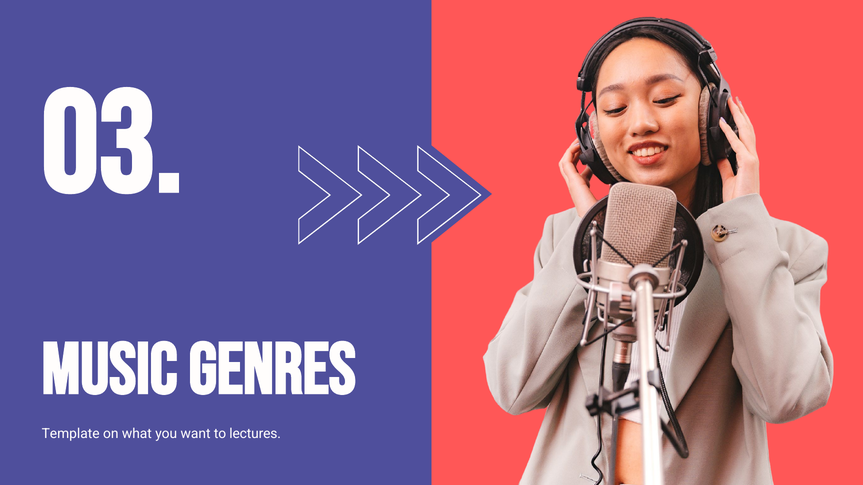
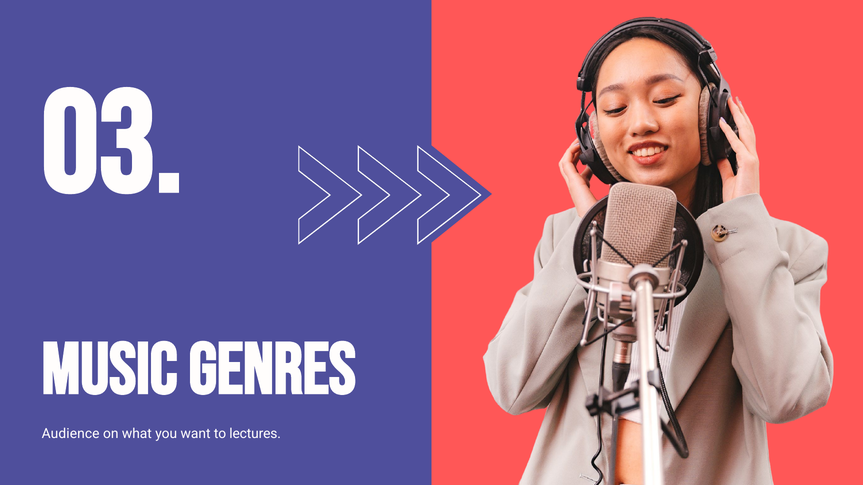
Template: Template -> Audience
